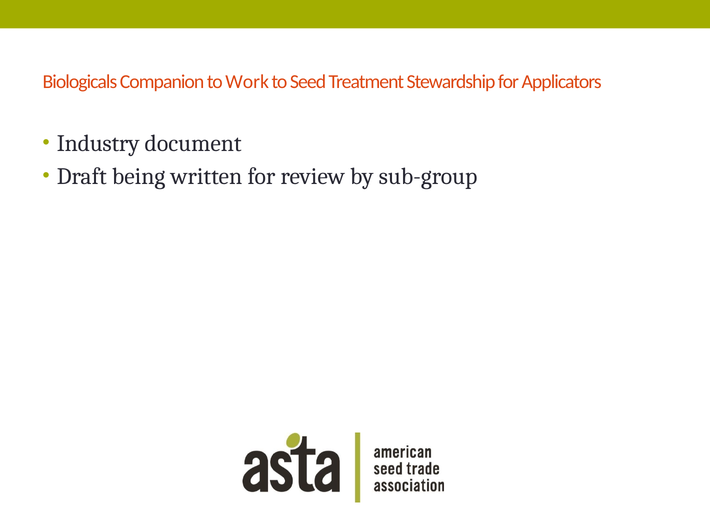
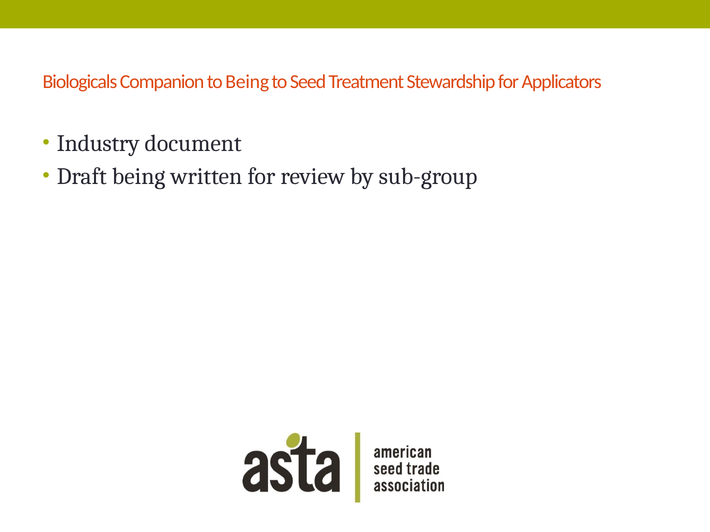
to Work: Work -> Being
